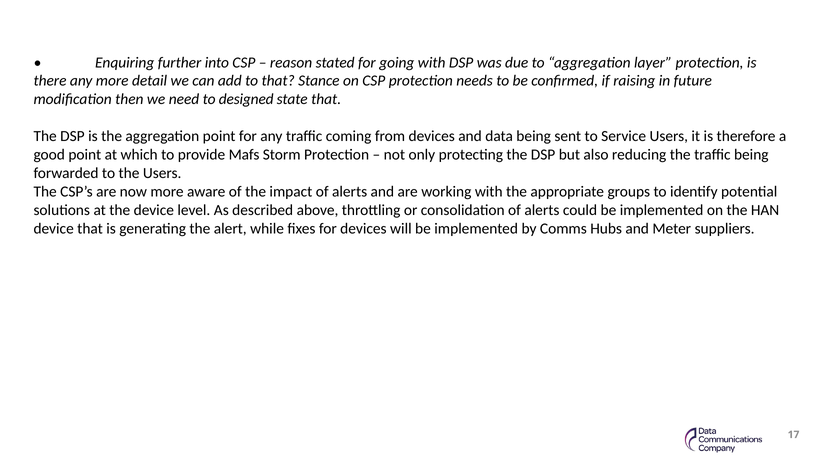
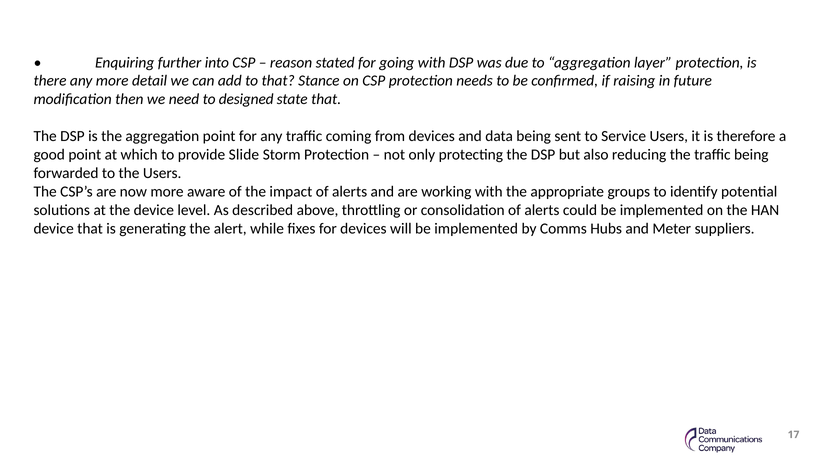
Mafs: Mafs -> Slide
